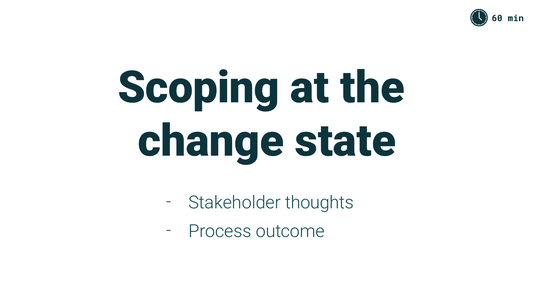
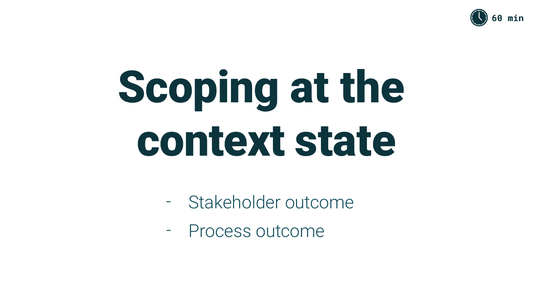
change: change -> context
Stakeholder thoughts: thoughts -> outcome
